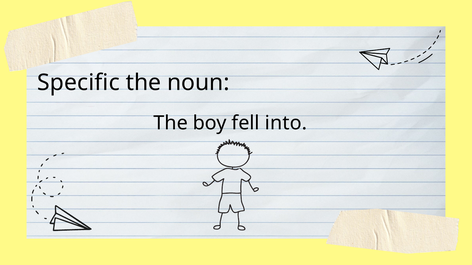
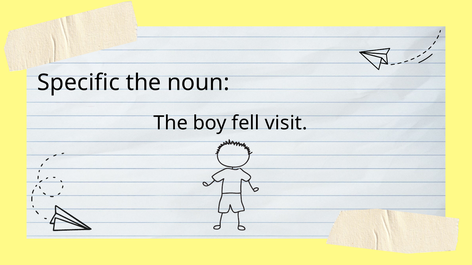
into: into -> visit
